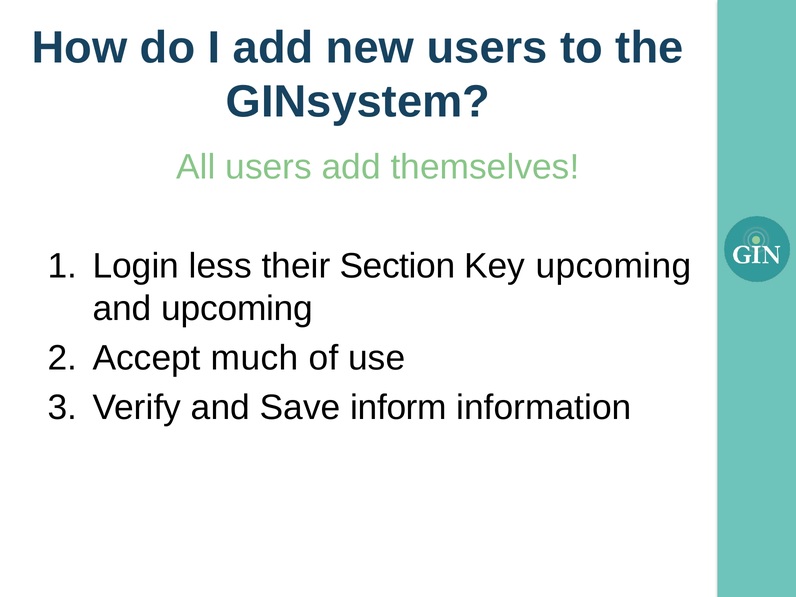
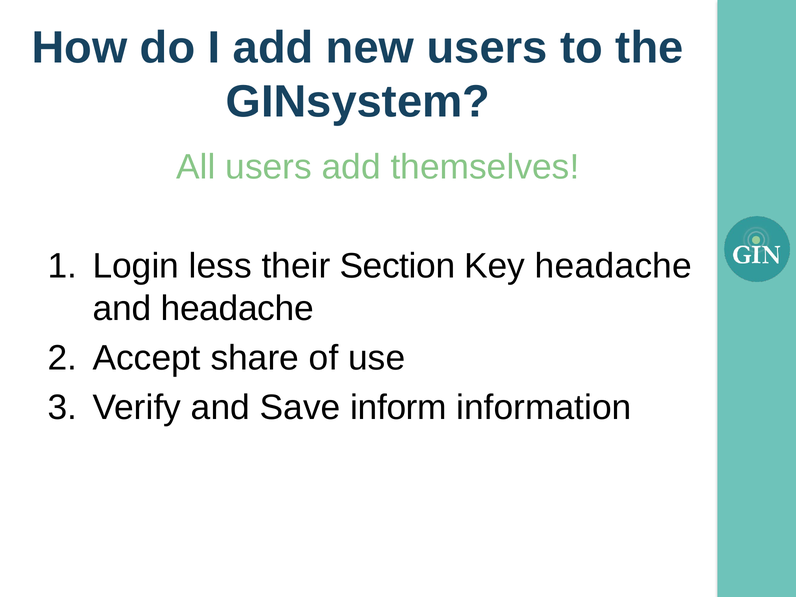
Key upcoming: upcoming -> headache
and upcoming: upcoming -> headache
much: much -> share
